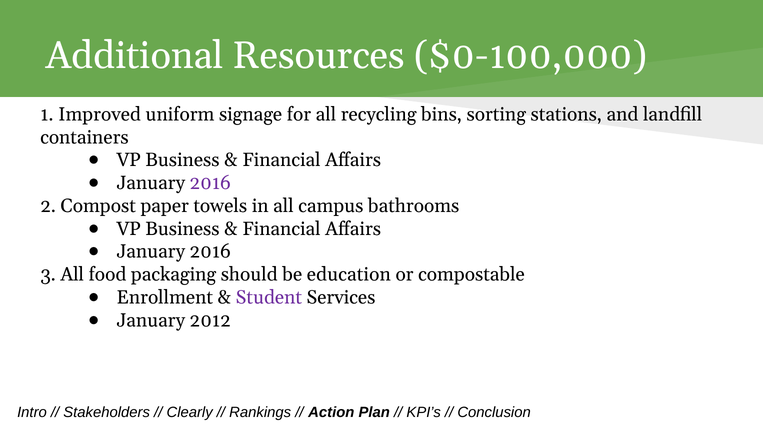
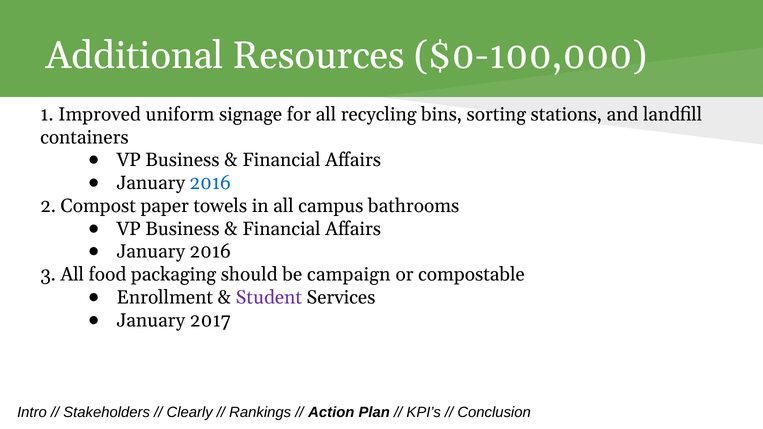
2016 at (210, 183) colour: purple -> blue
education: education -> campaign
2012: 2012 -> 2017
